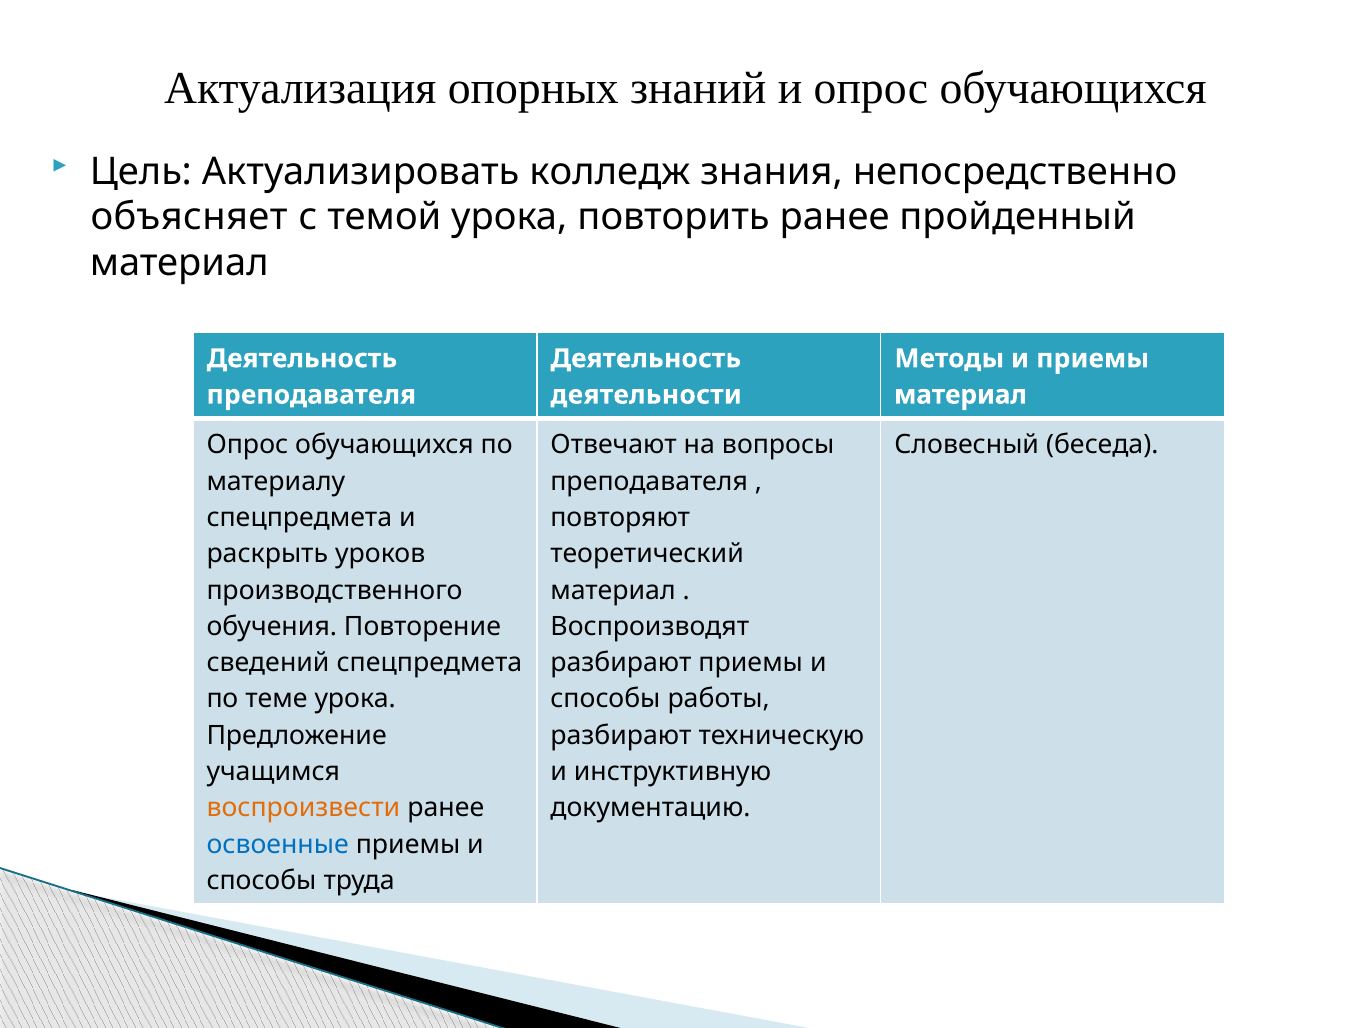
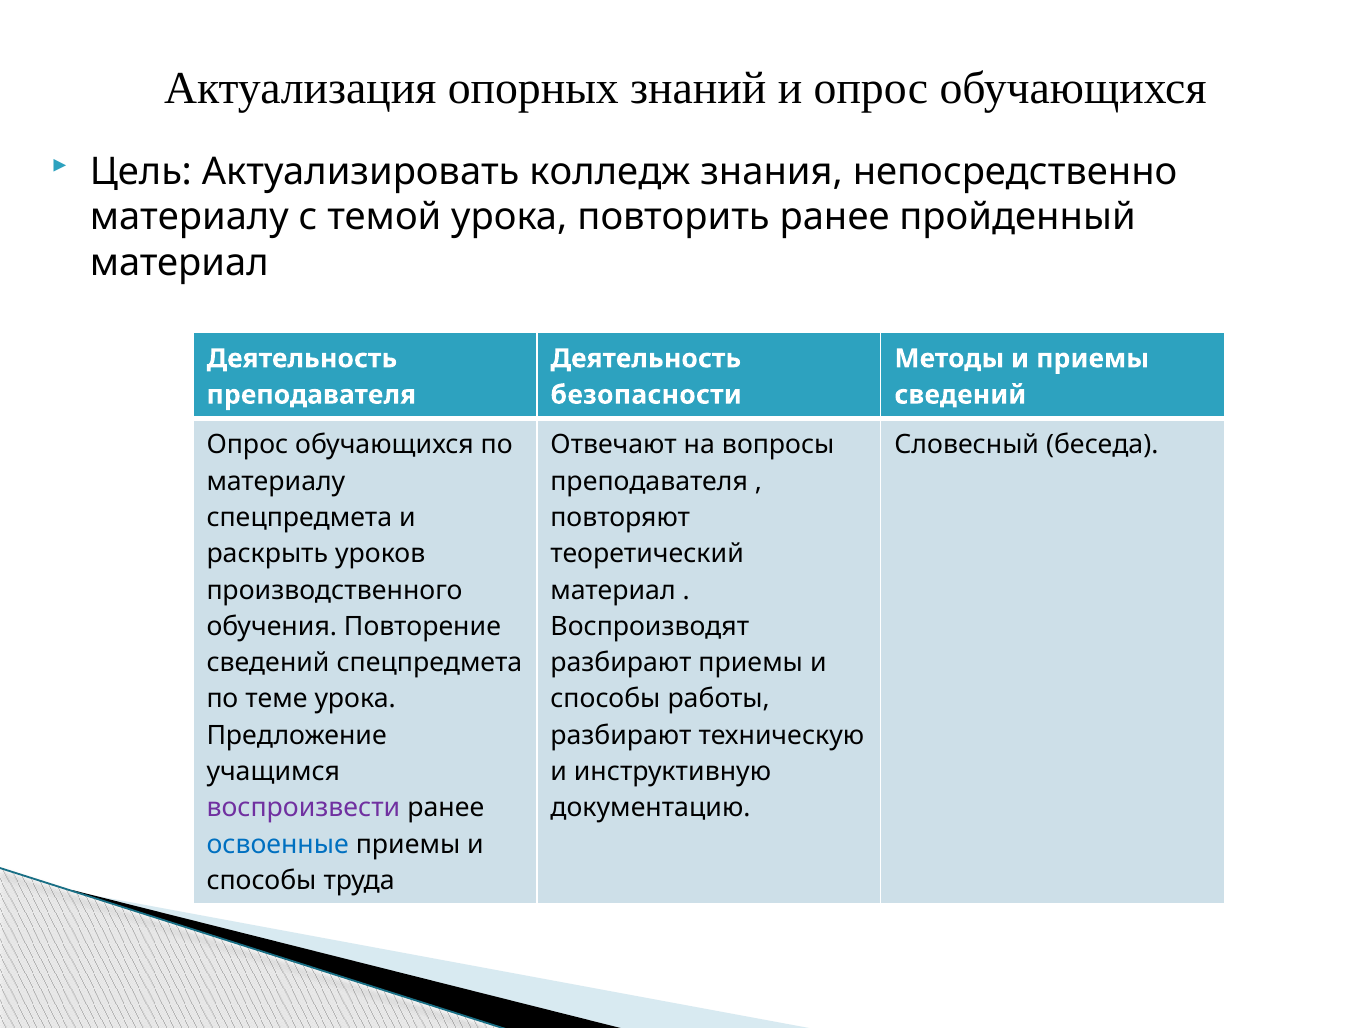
объясняет at (189, 217): объясняет -> материалу
деятельности: деятельности -> безопасности
материал at (960, 395): материал -> сведений
воспроизвести colour: orange -> purple
